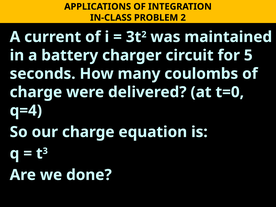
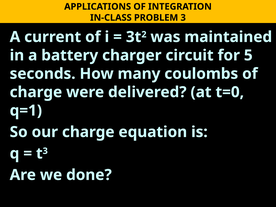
PROBLEM 2: 2 -> 3
q=4: q=4 -> q=1
